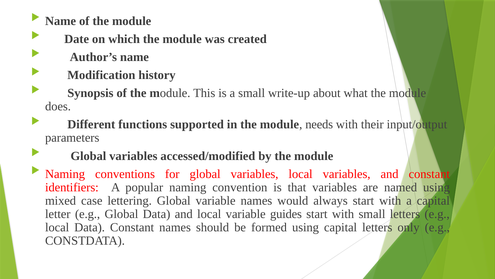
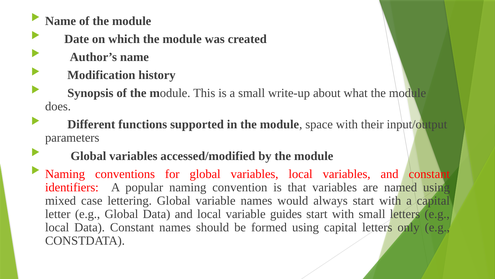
needs: needs -> space
